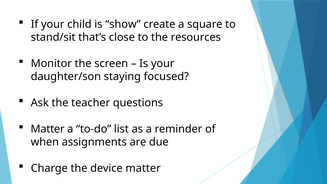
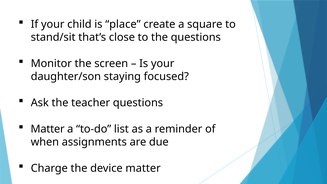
show: show -> place
the resources: resources -> questions
